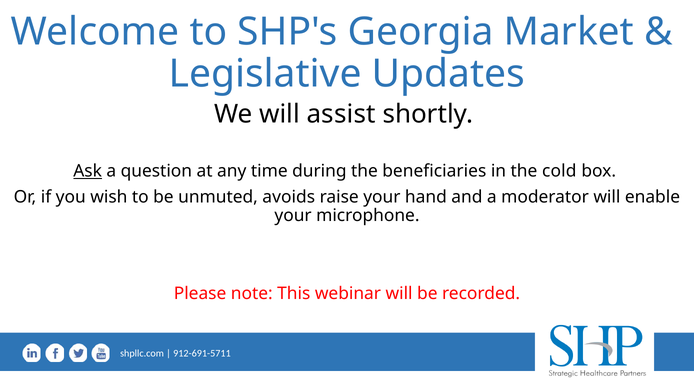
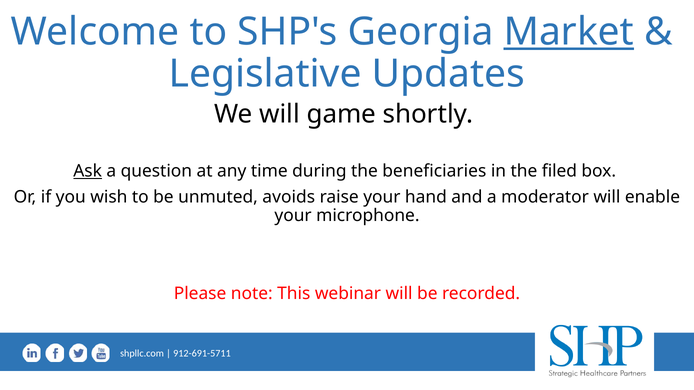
Market underline: none -> present
assist: assist -> game
cold: cold -> filed
